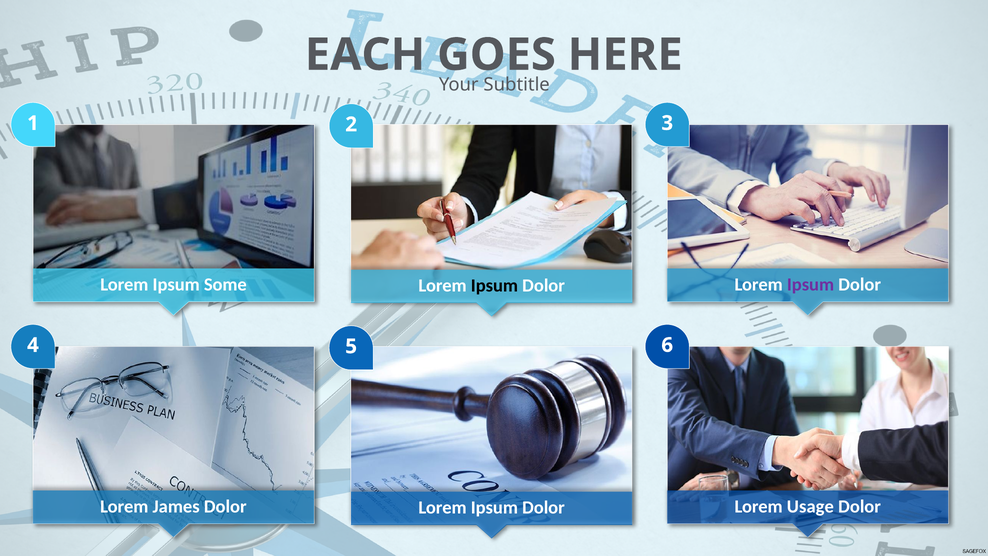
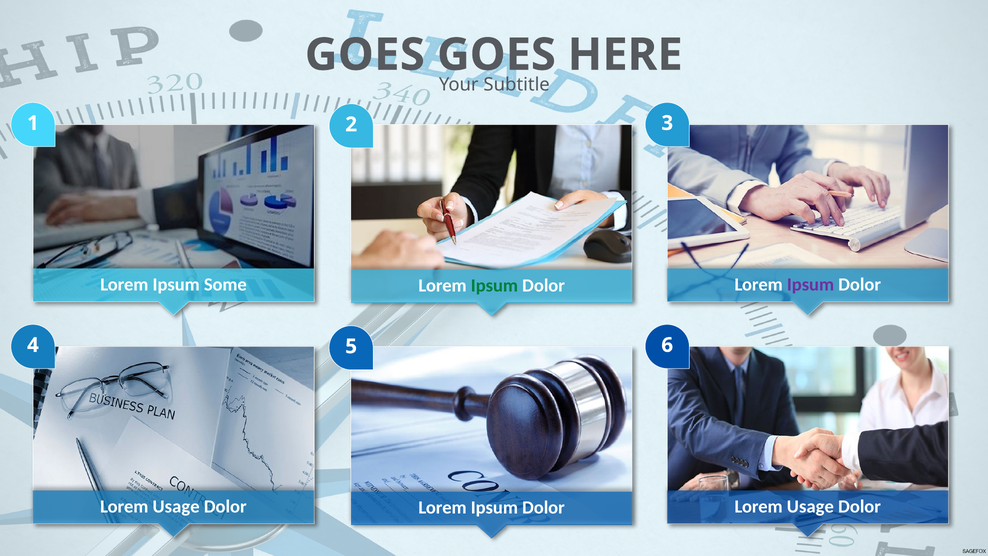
EACH at (365, 55): EACH -> GOES
Ipsum at (494, 286) colour: black -> green
James at (176, 506): James -> Usage
